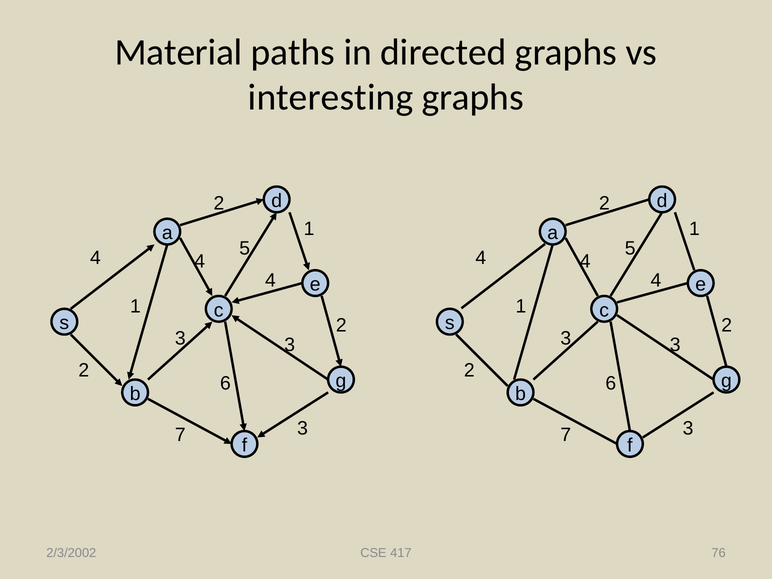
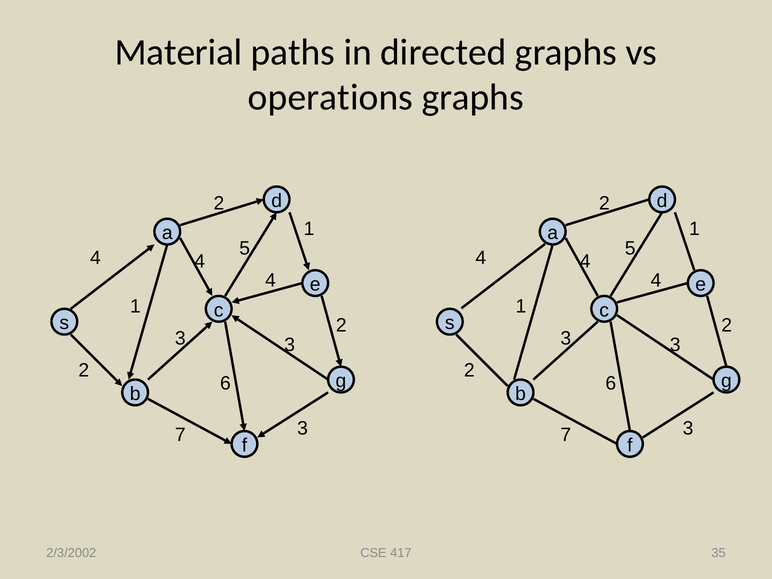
interesting: interesting -> operations
76: 76 -> 35
